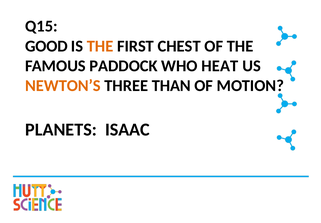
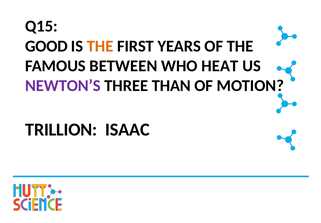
CHEST: CHEST -> YEARS
PADDOCK: PADDOCK -> BETWEEN
NEWTON’S colour: orange -> purple
PLANETS: PLANETS -> TRILLION
